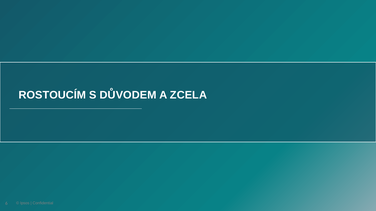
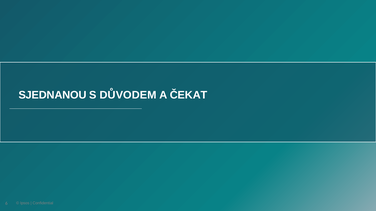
ROSTOUCÍM: ROSTOUCÍM -> SJEDNANOU
ZCELA: ZCELA -> ČEKAT
